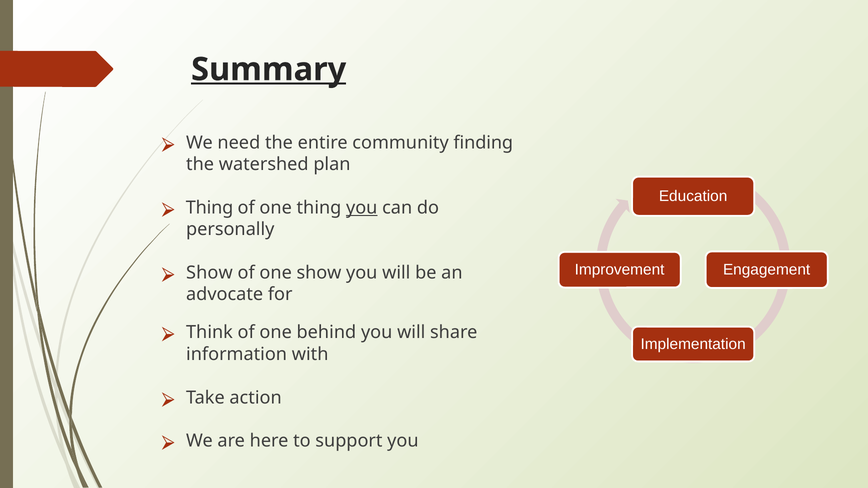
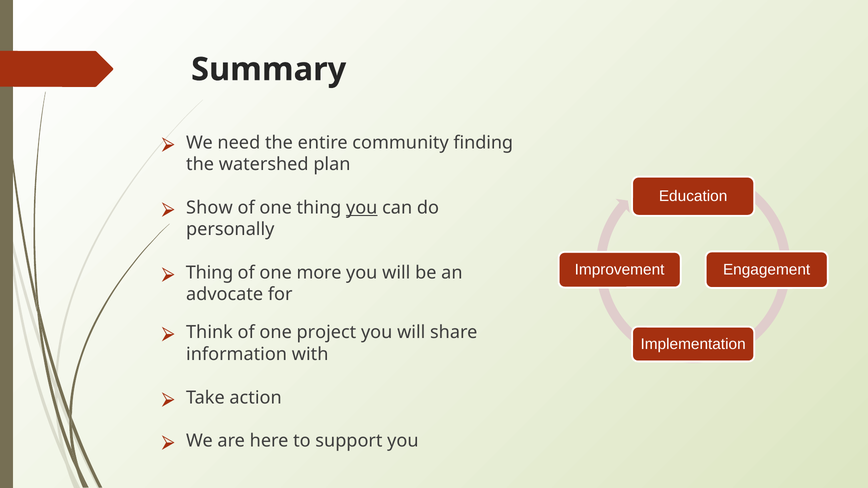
Summary underline: present -> none
Thing at (210, 208): Thing -> Show
Show at (209, 273): Show -> Thing
one show: show -> more
behind: behind -> project
